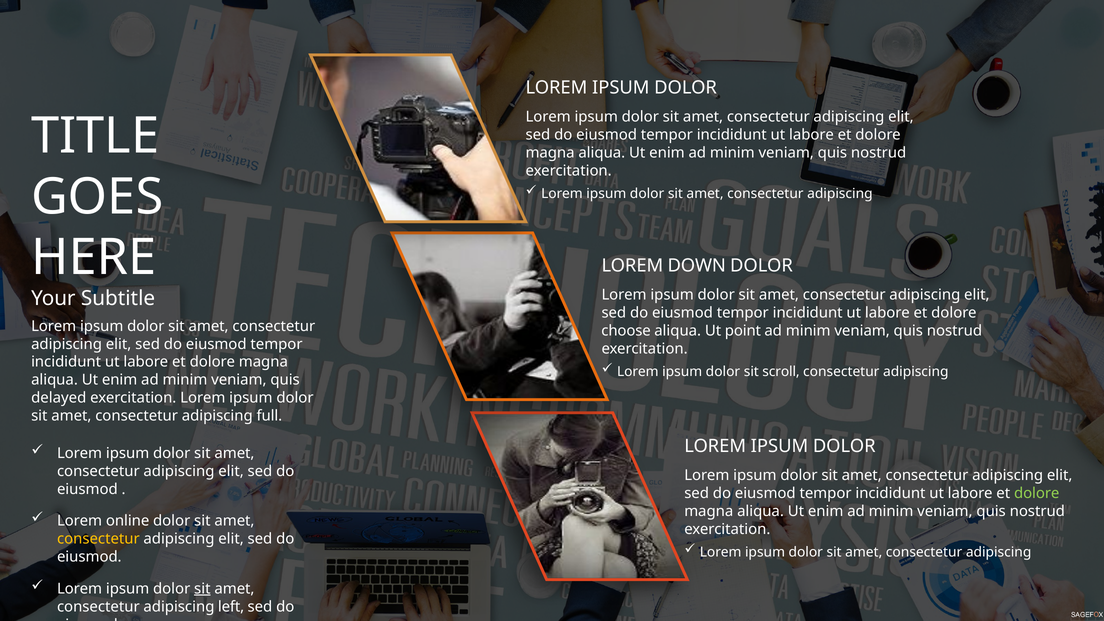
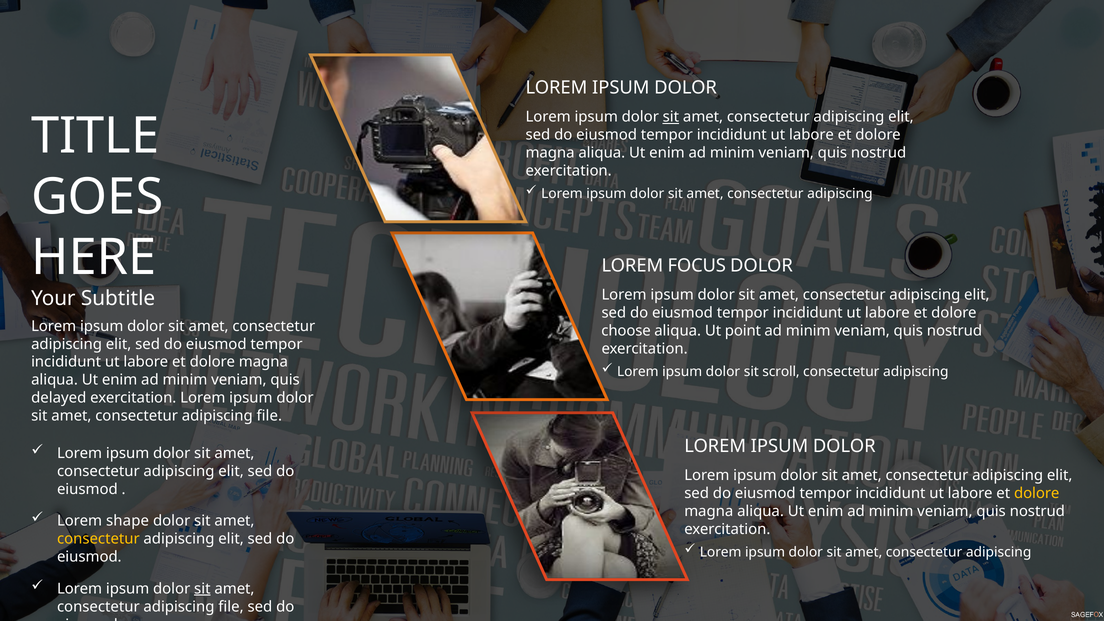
sit at (671, 117) underline: none -> present
DOWN: DOWN -> FOCUS
full at (269, 416): full -> file
dolore at (1037, 493) colour: light green -> yellow
online: online -> shape
left at (231, 607): left -> file
